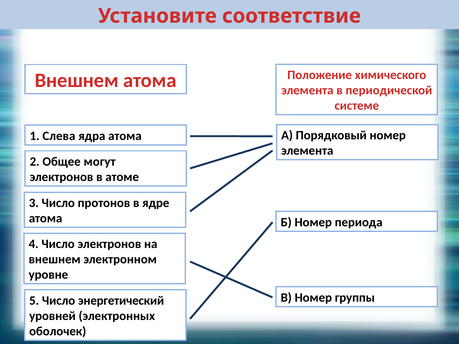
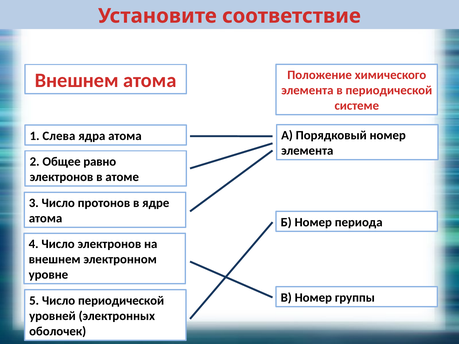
могут: могут -> равно
Число энергетический: энергетический -> периодической
